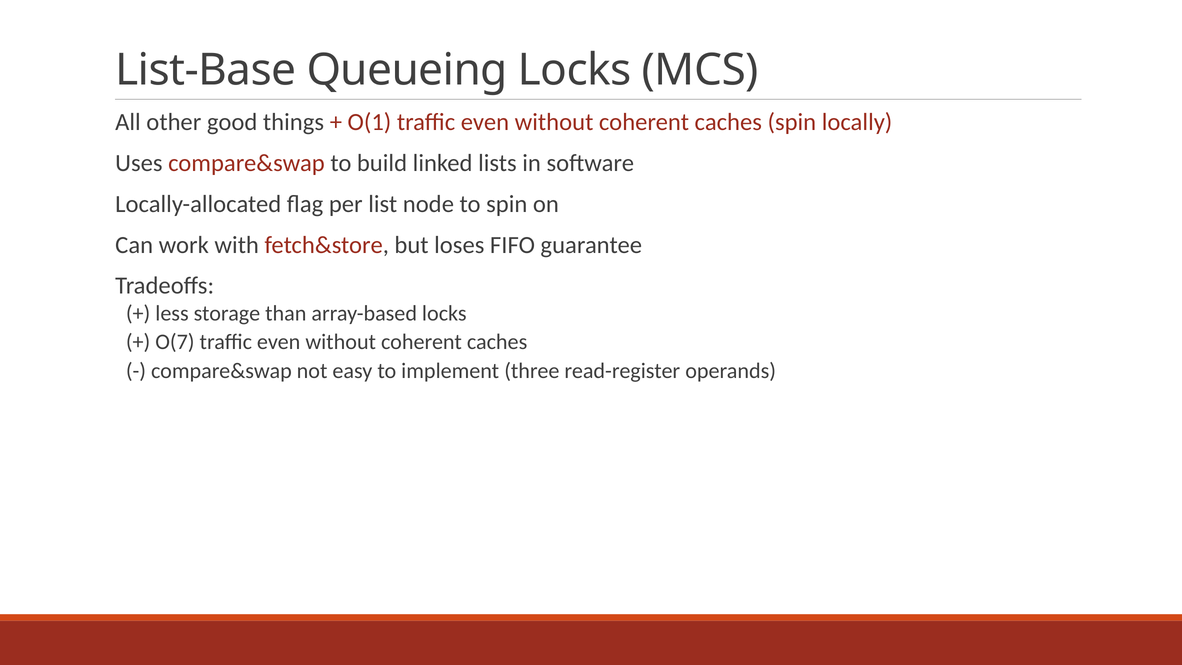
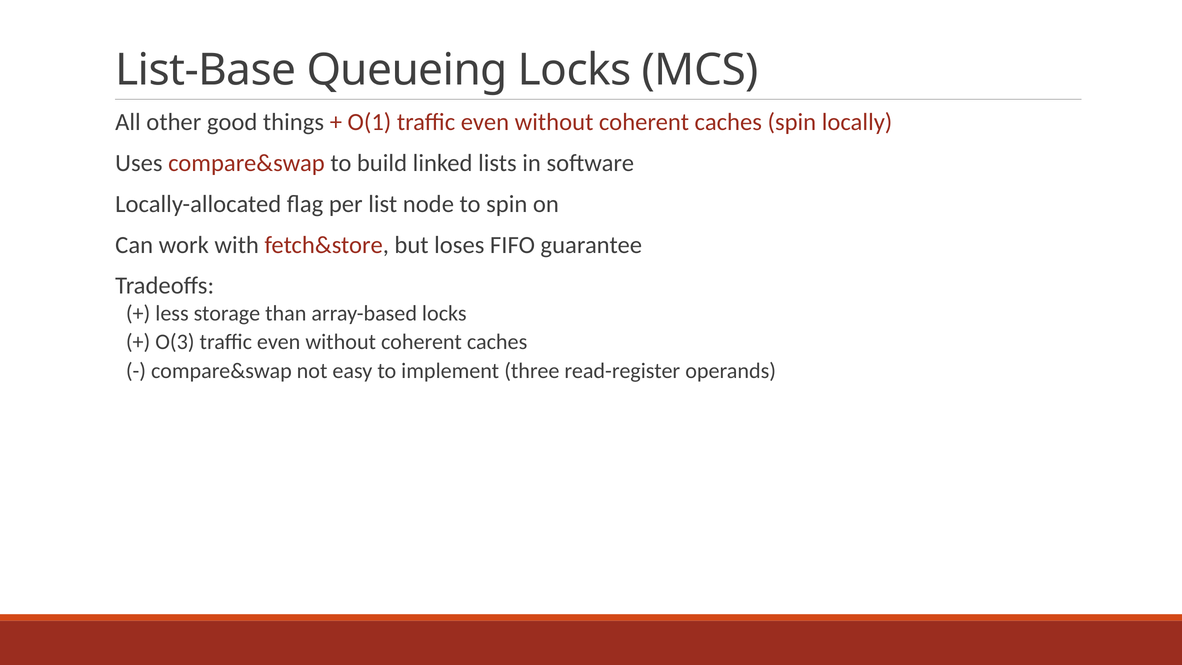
O(7: O(7 -> O(3
